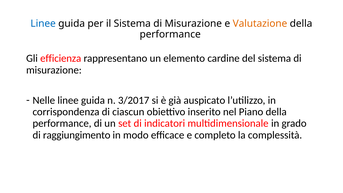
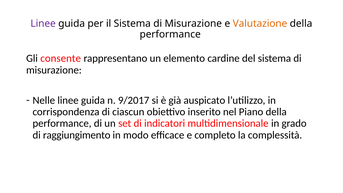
Linee at (43, 23) colour: blue -> purple
efficienza: efficienza -> consente
3/2017: 3/2017 -> 9/2017
